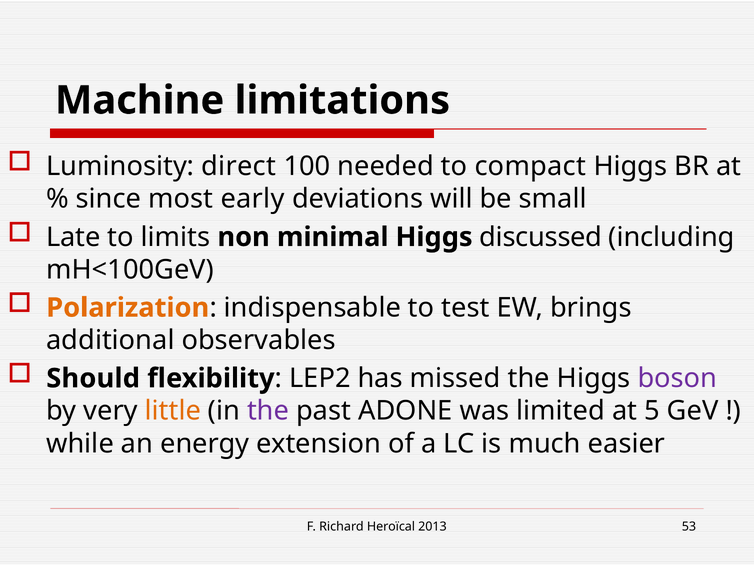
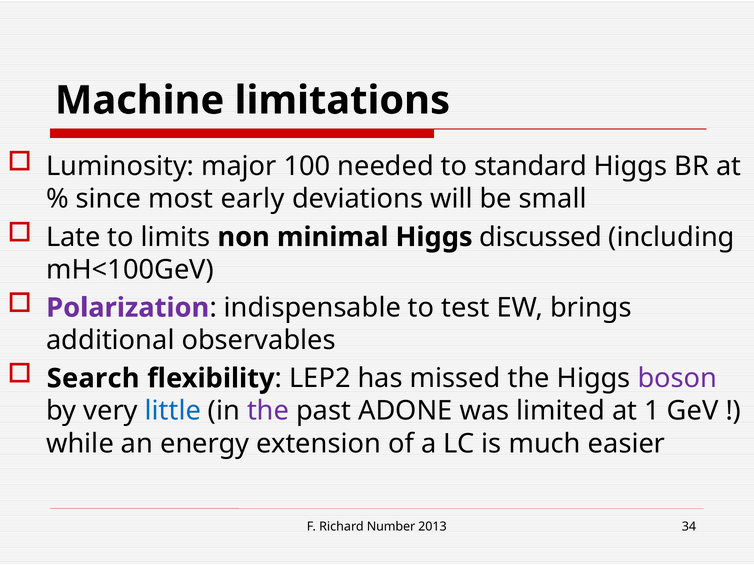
direct: direct -> major
compact: compact -> standard
Polarization colour: orange -> purple
Should: Should -> Search
little colour: orange -> blue
5: 5 -> 1
Heroïcal: Heroïcal -> Number
53: 53 -> 34
